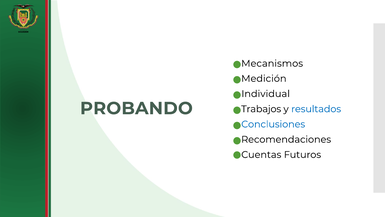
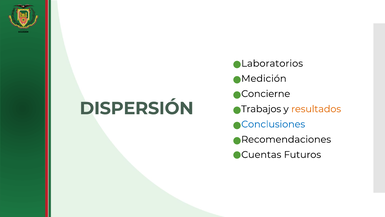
Mecanismos: Mecanismos -> Laboratorios
Individual: Individual -> Concierne
PROBANDO: PROBANDO -> DISPERSIÓN
resultados colour: blue -> orange
